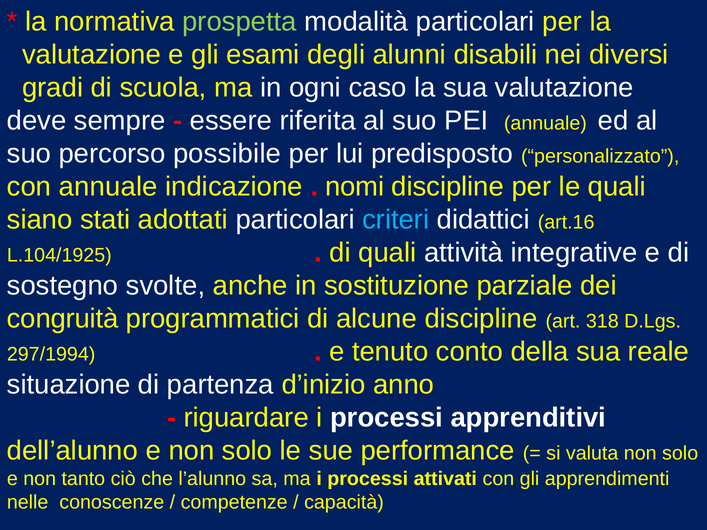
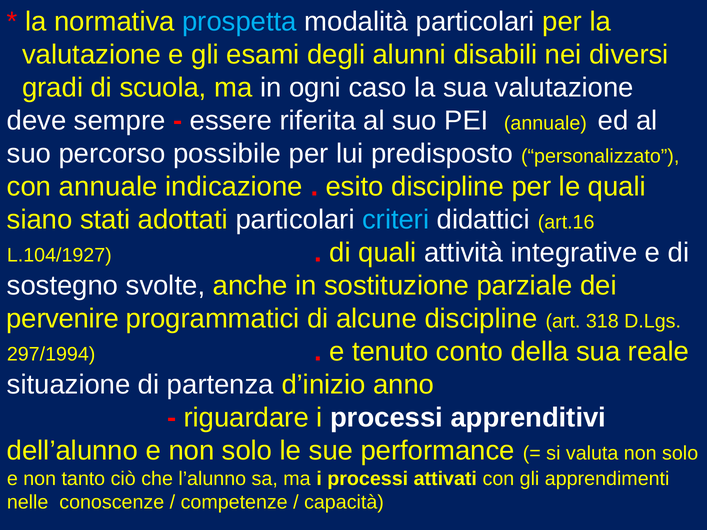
prospetta colour: light green -> light blue
nomi: nomi -> esito
L.104/1925: L.104/1925 -> L.104/1927
congruità: congruità -> pervenire
